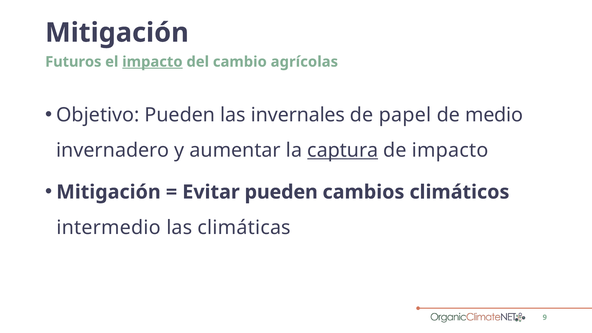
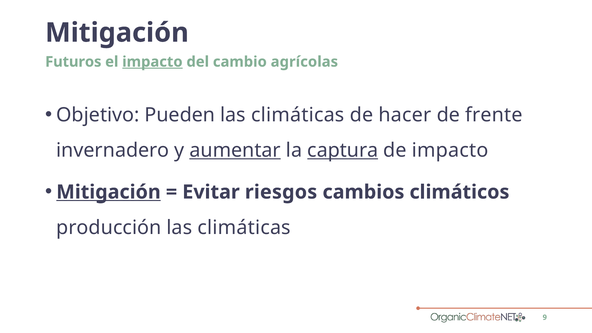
invernales at (298, 115): invernales -> climáticas
papel: papel -> hacer
medio: medio -> frente
aumentar underline: none -> present
Mitigación at (108, 192) underline: none -> present
Evitar pueden: pueden -> riesgos
intermedio: intermedio -> producción
